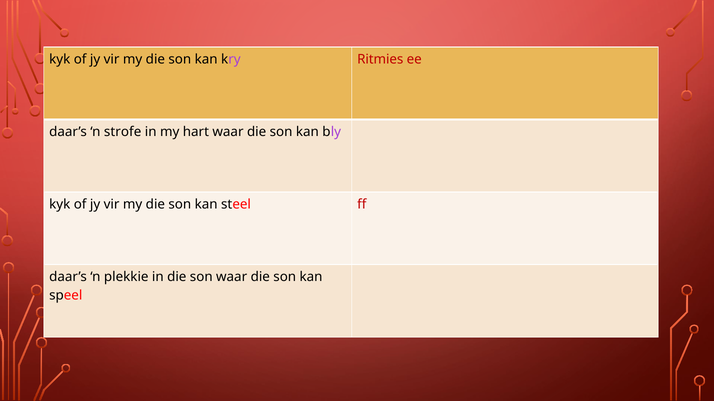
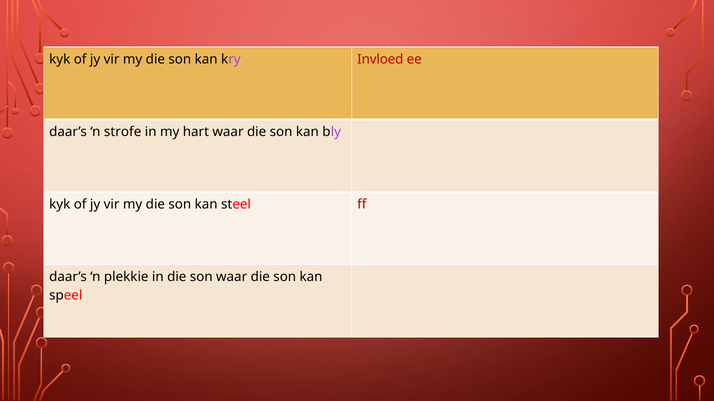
Ritmies: Ritmies -> Invloed
